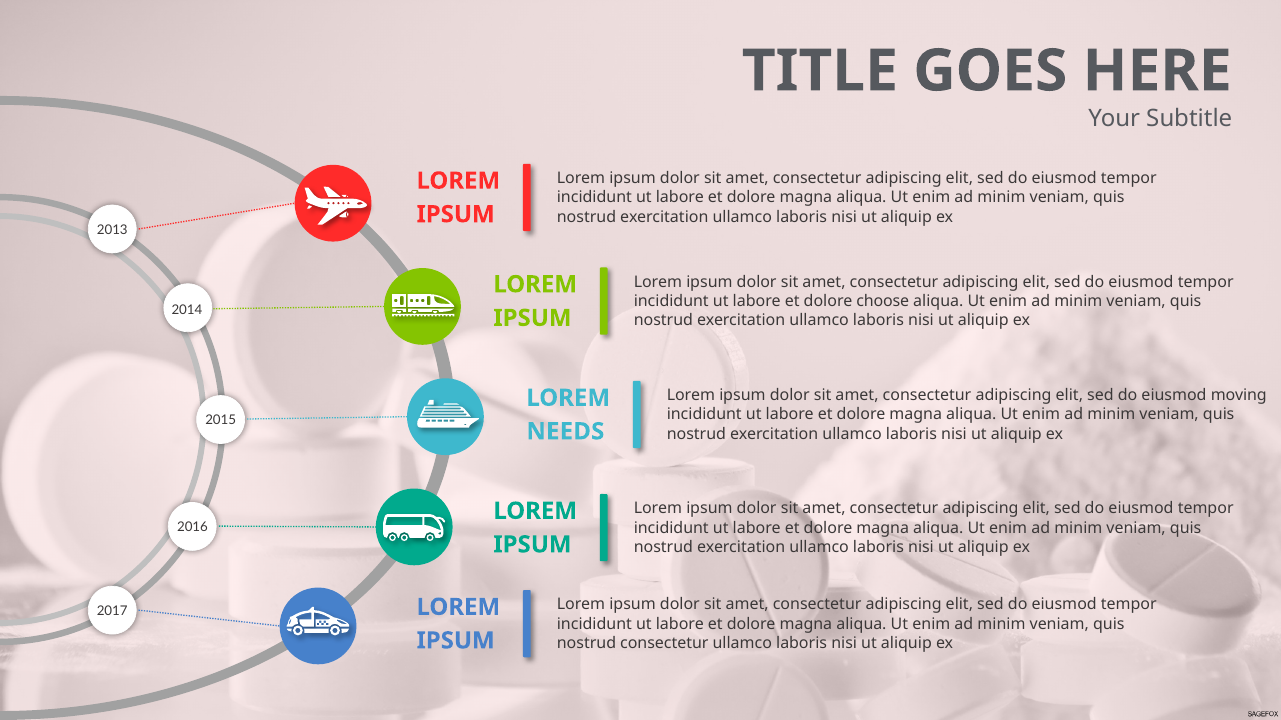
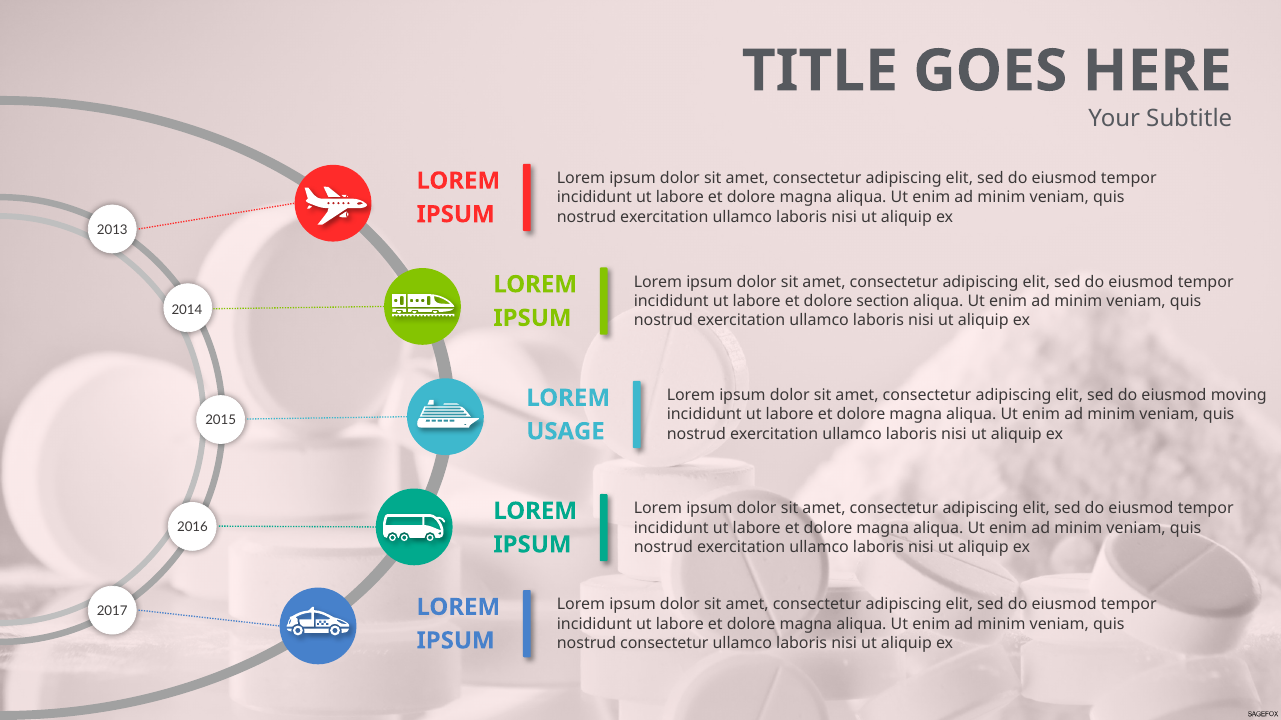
choose: choose -> section
NEEDS: NEEDS -> USAGE
